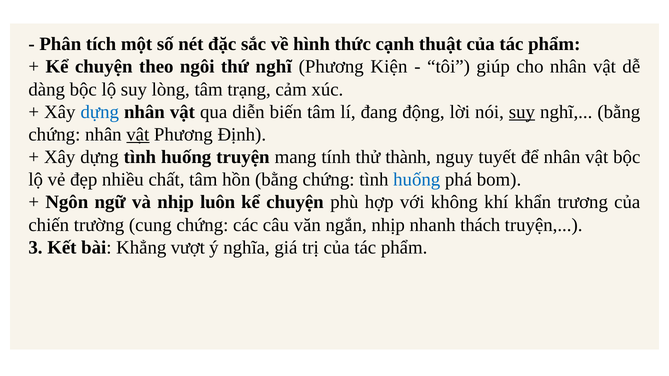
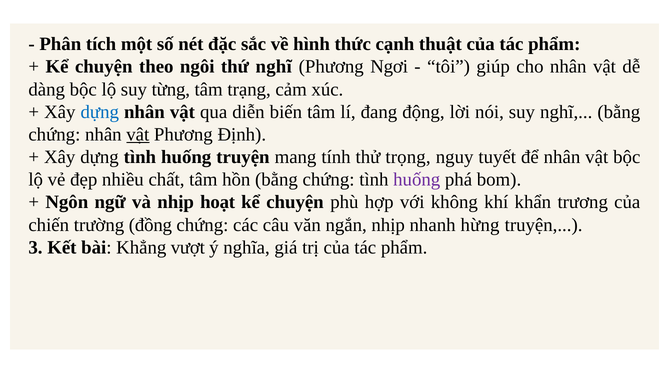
Kiện: Kiện -> Ngơi
lòng: lòng -> từng
suy at (522, 112) underline: present -> none
thành: thành -> trọng
huống at (417, 180) colour: blue -> purple
luôn: luôn -> hoạt
cung: cung -> đồng
thách: thách -> hừng
